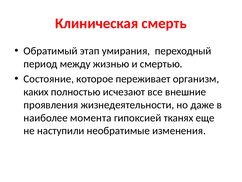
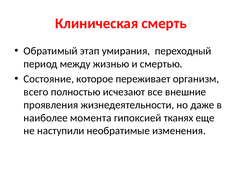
каких: каких -> всего
